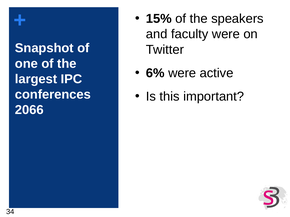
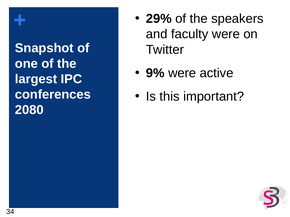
15%: 15% -> 29%
6%: 6% -> 9%
2066: 2066 -> 2080
